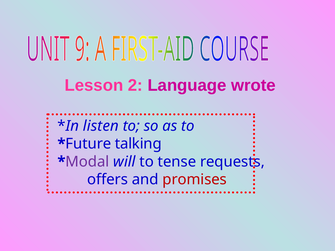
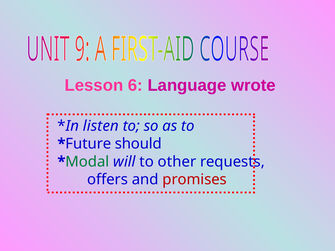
2: 2 -> 6
talking: talking -> should
Modal colour: purple -> green
tense: tense -> other
